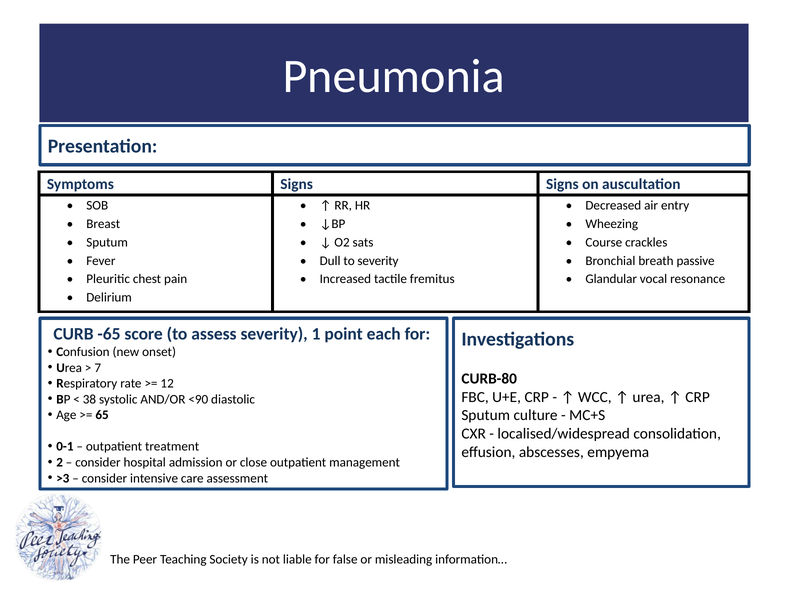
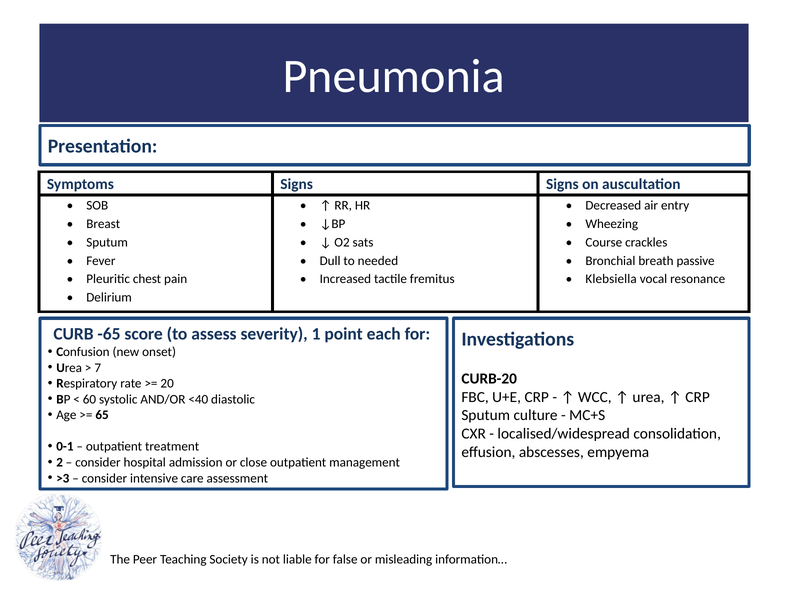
to severity: severity -> needed
Glandular: Glandular -> Klebsiella
CURB-80: CURB-80 -> CURB-20
12: 12 -> 20
38: 38 -> 60
<90: <90 -> <40
